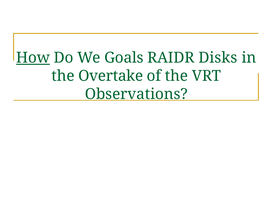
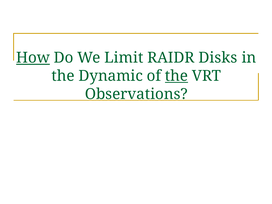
Goals: Goals -> Limit
Overtake: Overtake -> Dynamic
the at (176, 76) underline: none -> present
